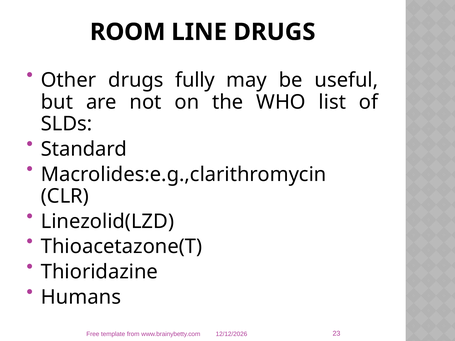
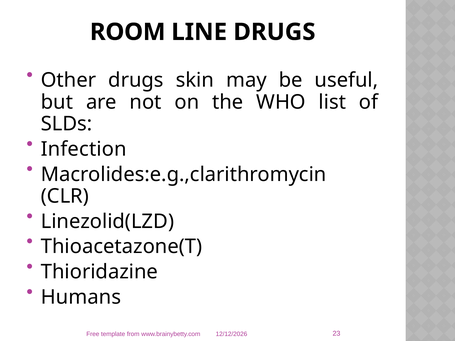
fully: fully -> skin
Standard: Standard -> Infection
